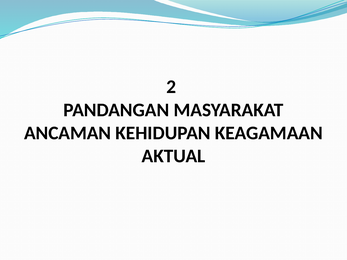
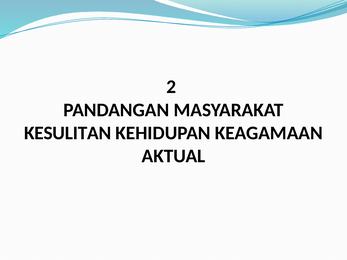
ANCAMAN: ANCAMAN -> KESULITAN
